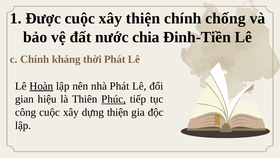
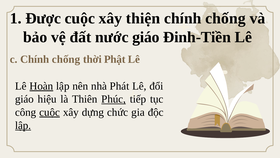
nước chia: chia -> giáo
c Chính kháng: kháng -> chống
thời Phát: Phát -> Phật
gian at (24, 99): gian -> giáo
cuộc at (50, 112) underline: none -> present
dựng thiện: thiện -> chức
lập at (23, 125) underline: none -> present
